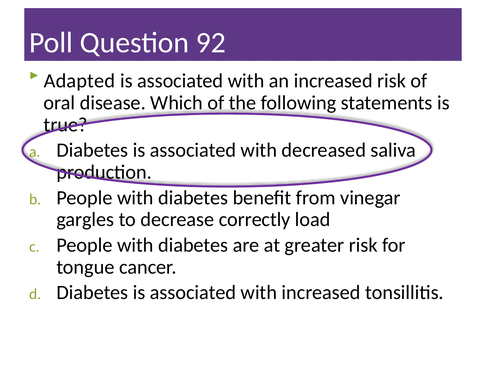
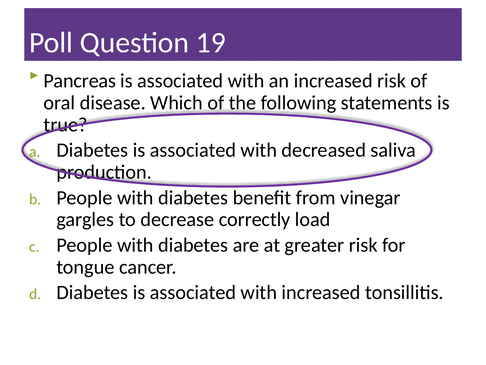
92: 92 -> 19
Adapted: Adapted -> Pancreas
